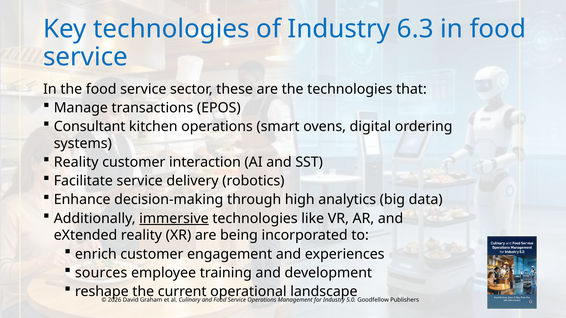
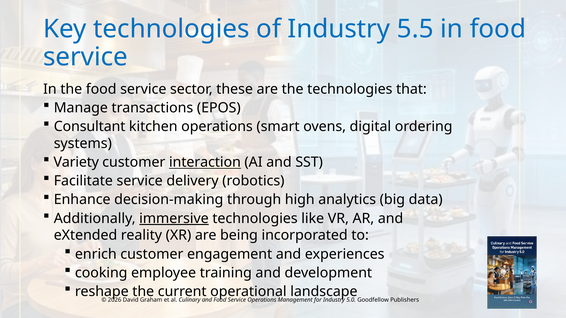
6.3: 6.3 -> 5.5
Reality at (76, 162): Reality -> Variety
interaction underline: none -> present
sources: sources -> cooking
